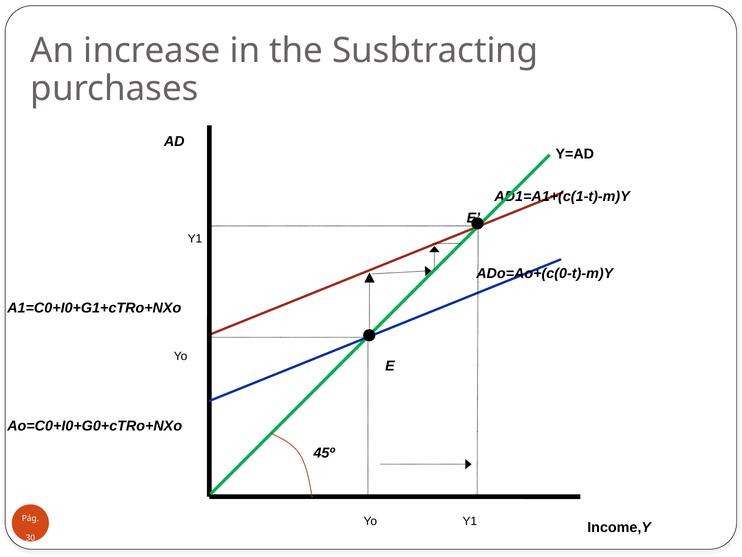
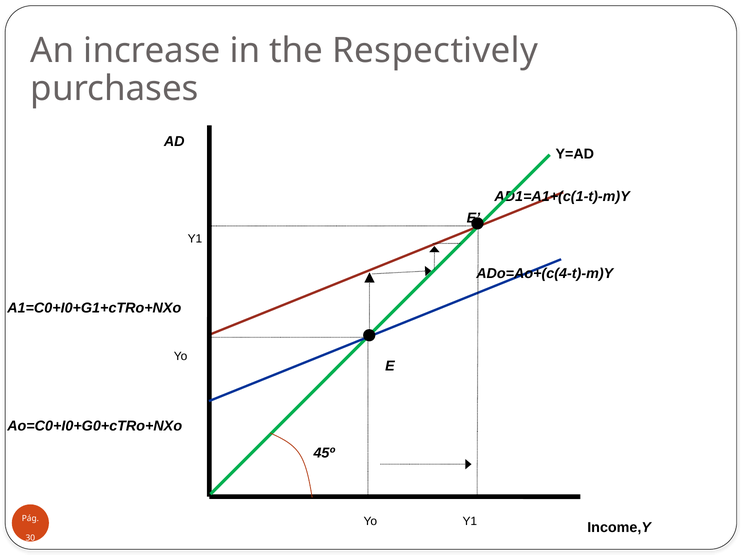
Susbtracting: Susbtracting -> Respectively
ADo=Ao+(c(0-t)-m)Y: ADo=Ao+(c(0-t)-m)Y -> ADo=Ao+(c(4-t)-m)Y
